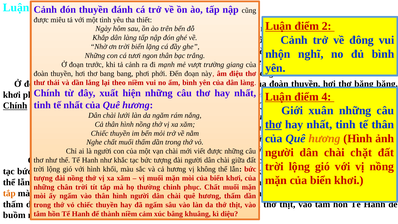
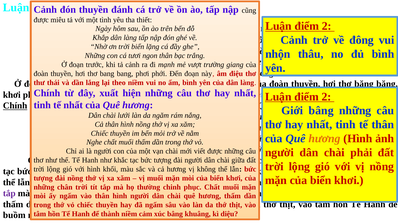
nghĩ: nghĩ -> thâu
4 at (327, 97): 4 -> 2
xuân at (321, 111): xuân -> bâng
thơ at (273, 125) underline: present -> none
chặt: chặt -> phải
tắp at (9, 193) colour: orange -> purple
